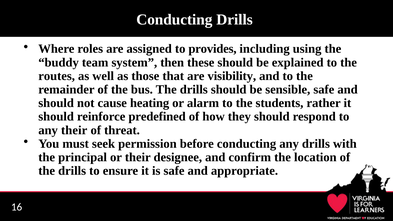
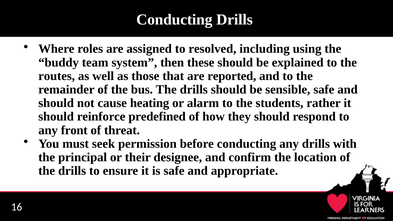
provides: provides -> resolved
visibility: visibility -> reported
any their: their -> front
